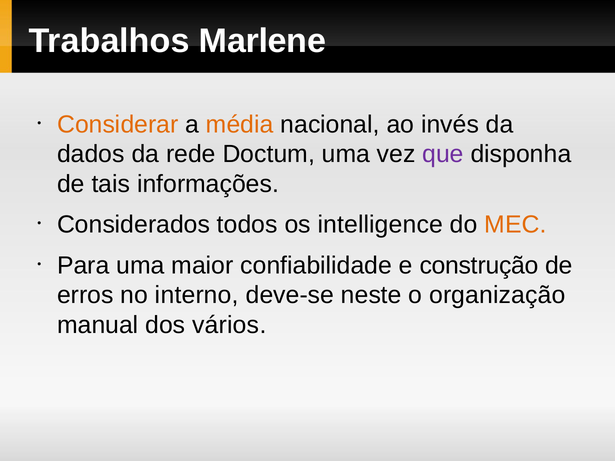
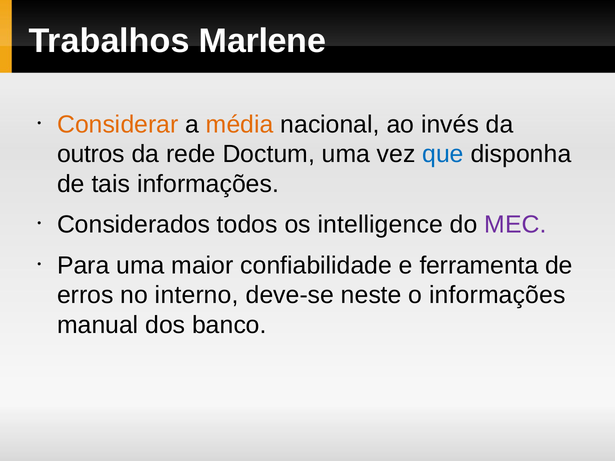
dados: dados -> outros
que colour: purple -> blue
MEC colour: orange -> purple
construção: construção -> ferramenta
o organização: organização -> informações
vários: vários -> banco
